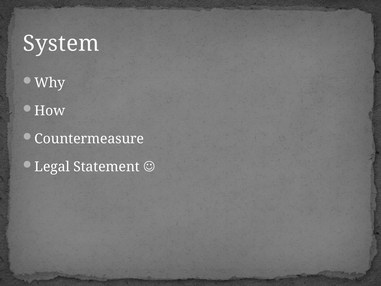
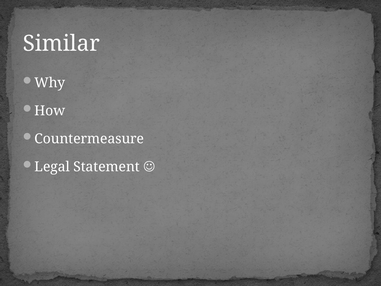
System: System -> Similar
